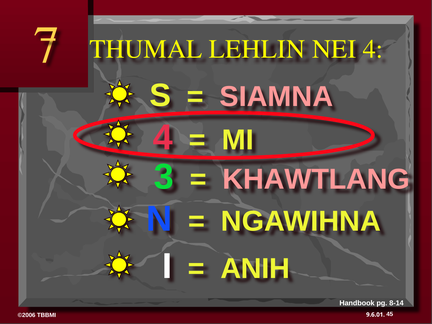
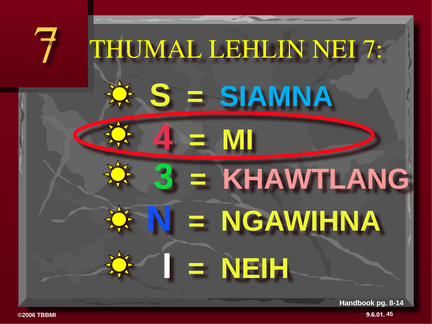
NEI 4: 4 -> 7
SIAMNA colour: pink -> light blue
ANIH: ANIH -> NEIH
